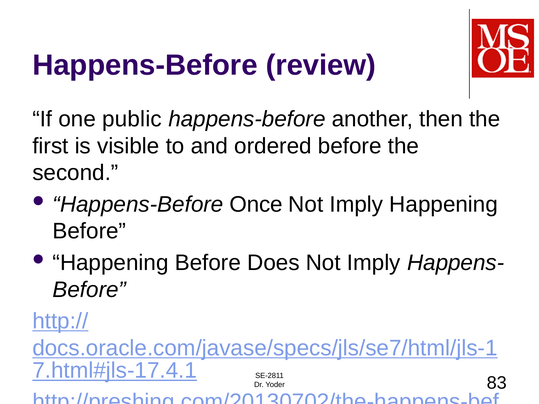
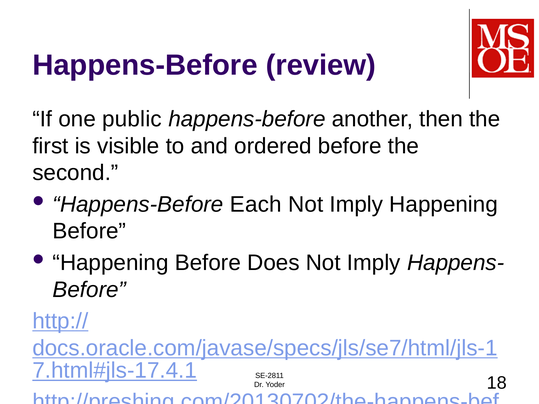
Once: Once -> Each
83: 83 -> 18
